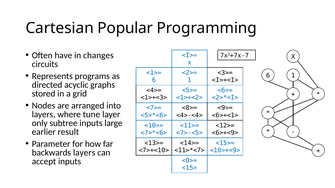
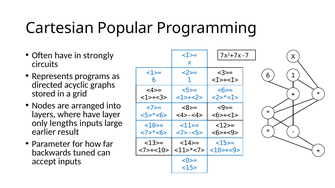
changes: changes -> strongly
where tune: tune -> have
subtree: subtree -> lengths
backwards layers: layers -> tuned
